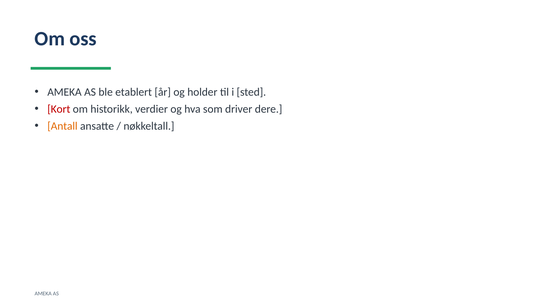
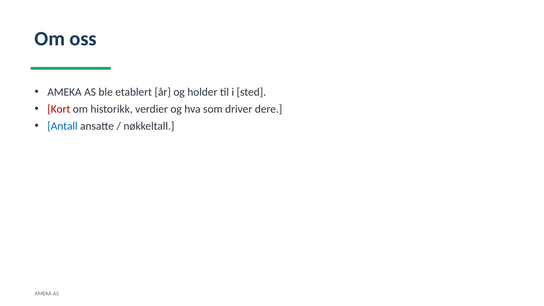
Antall colour: orange -> blue
